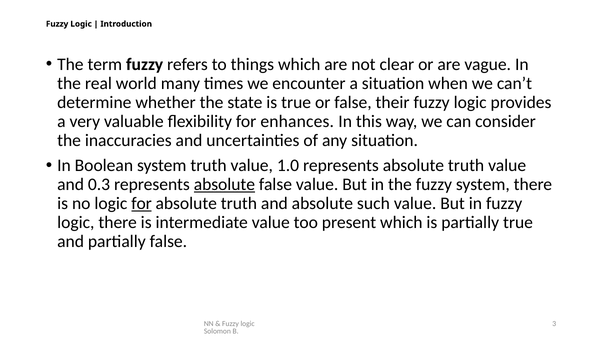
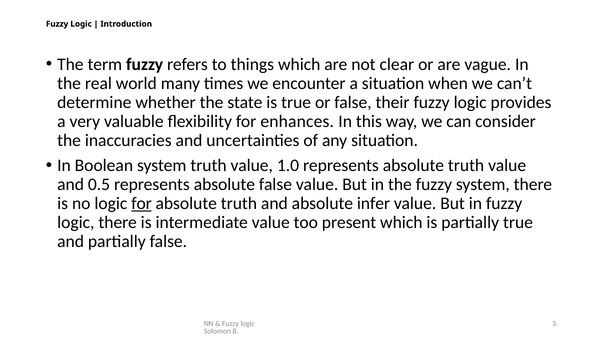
0.3: 0.3 -> 0.5
absolute at (224, 184) underline: present -> none
such: such -> infer
